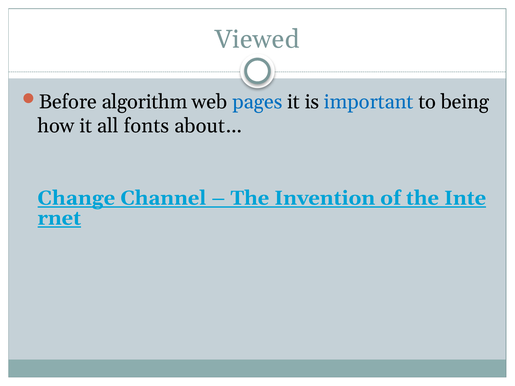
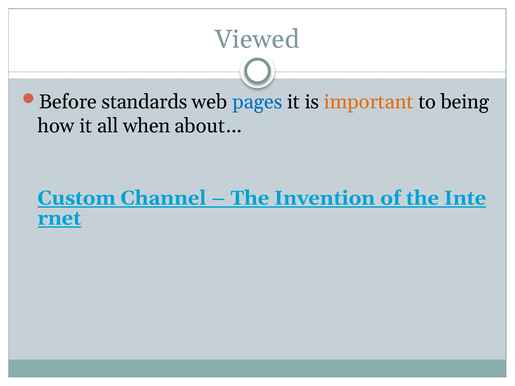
algorithm: algorithm -> standards
important colour: blue -> orange
fonts: fonts -> when
Change: Change -> Custom
